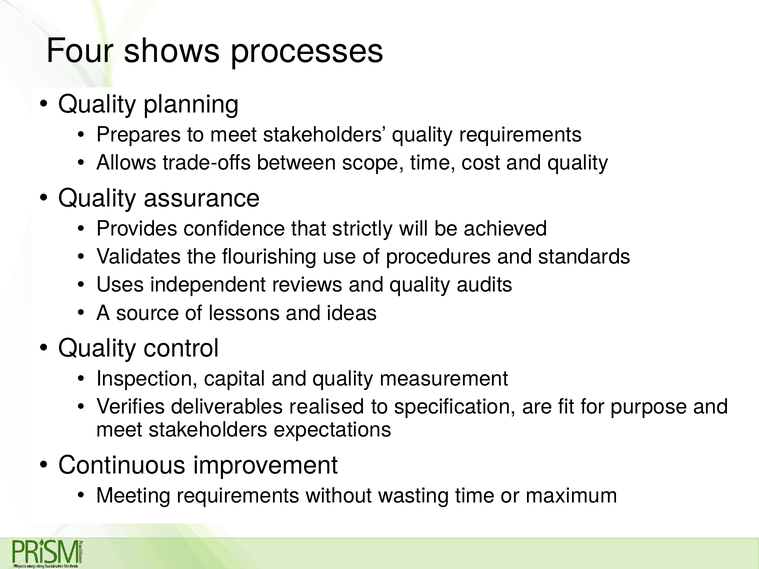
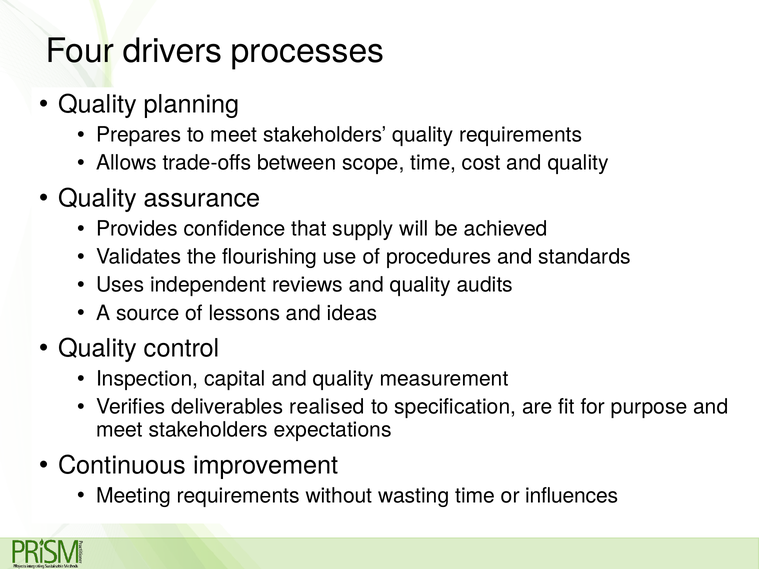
shows: shows -> drivers
strictly: strictly -> supply
maximum: maximum -> influences
